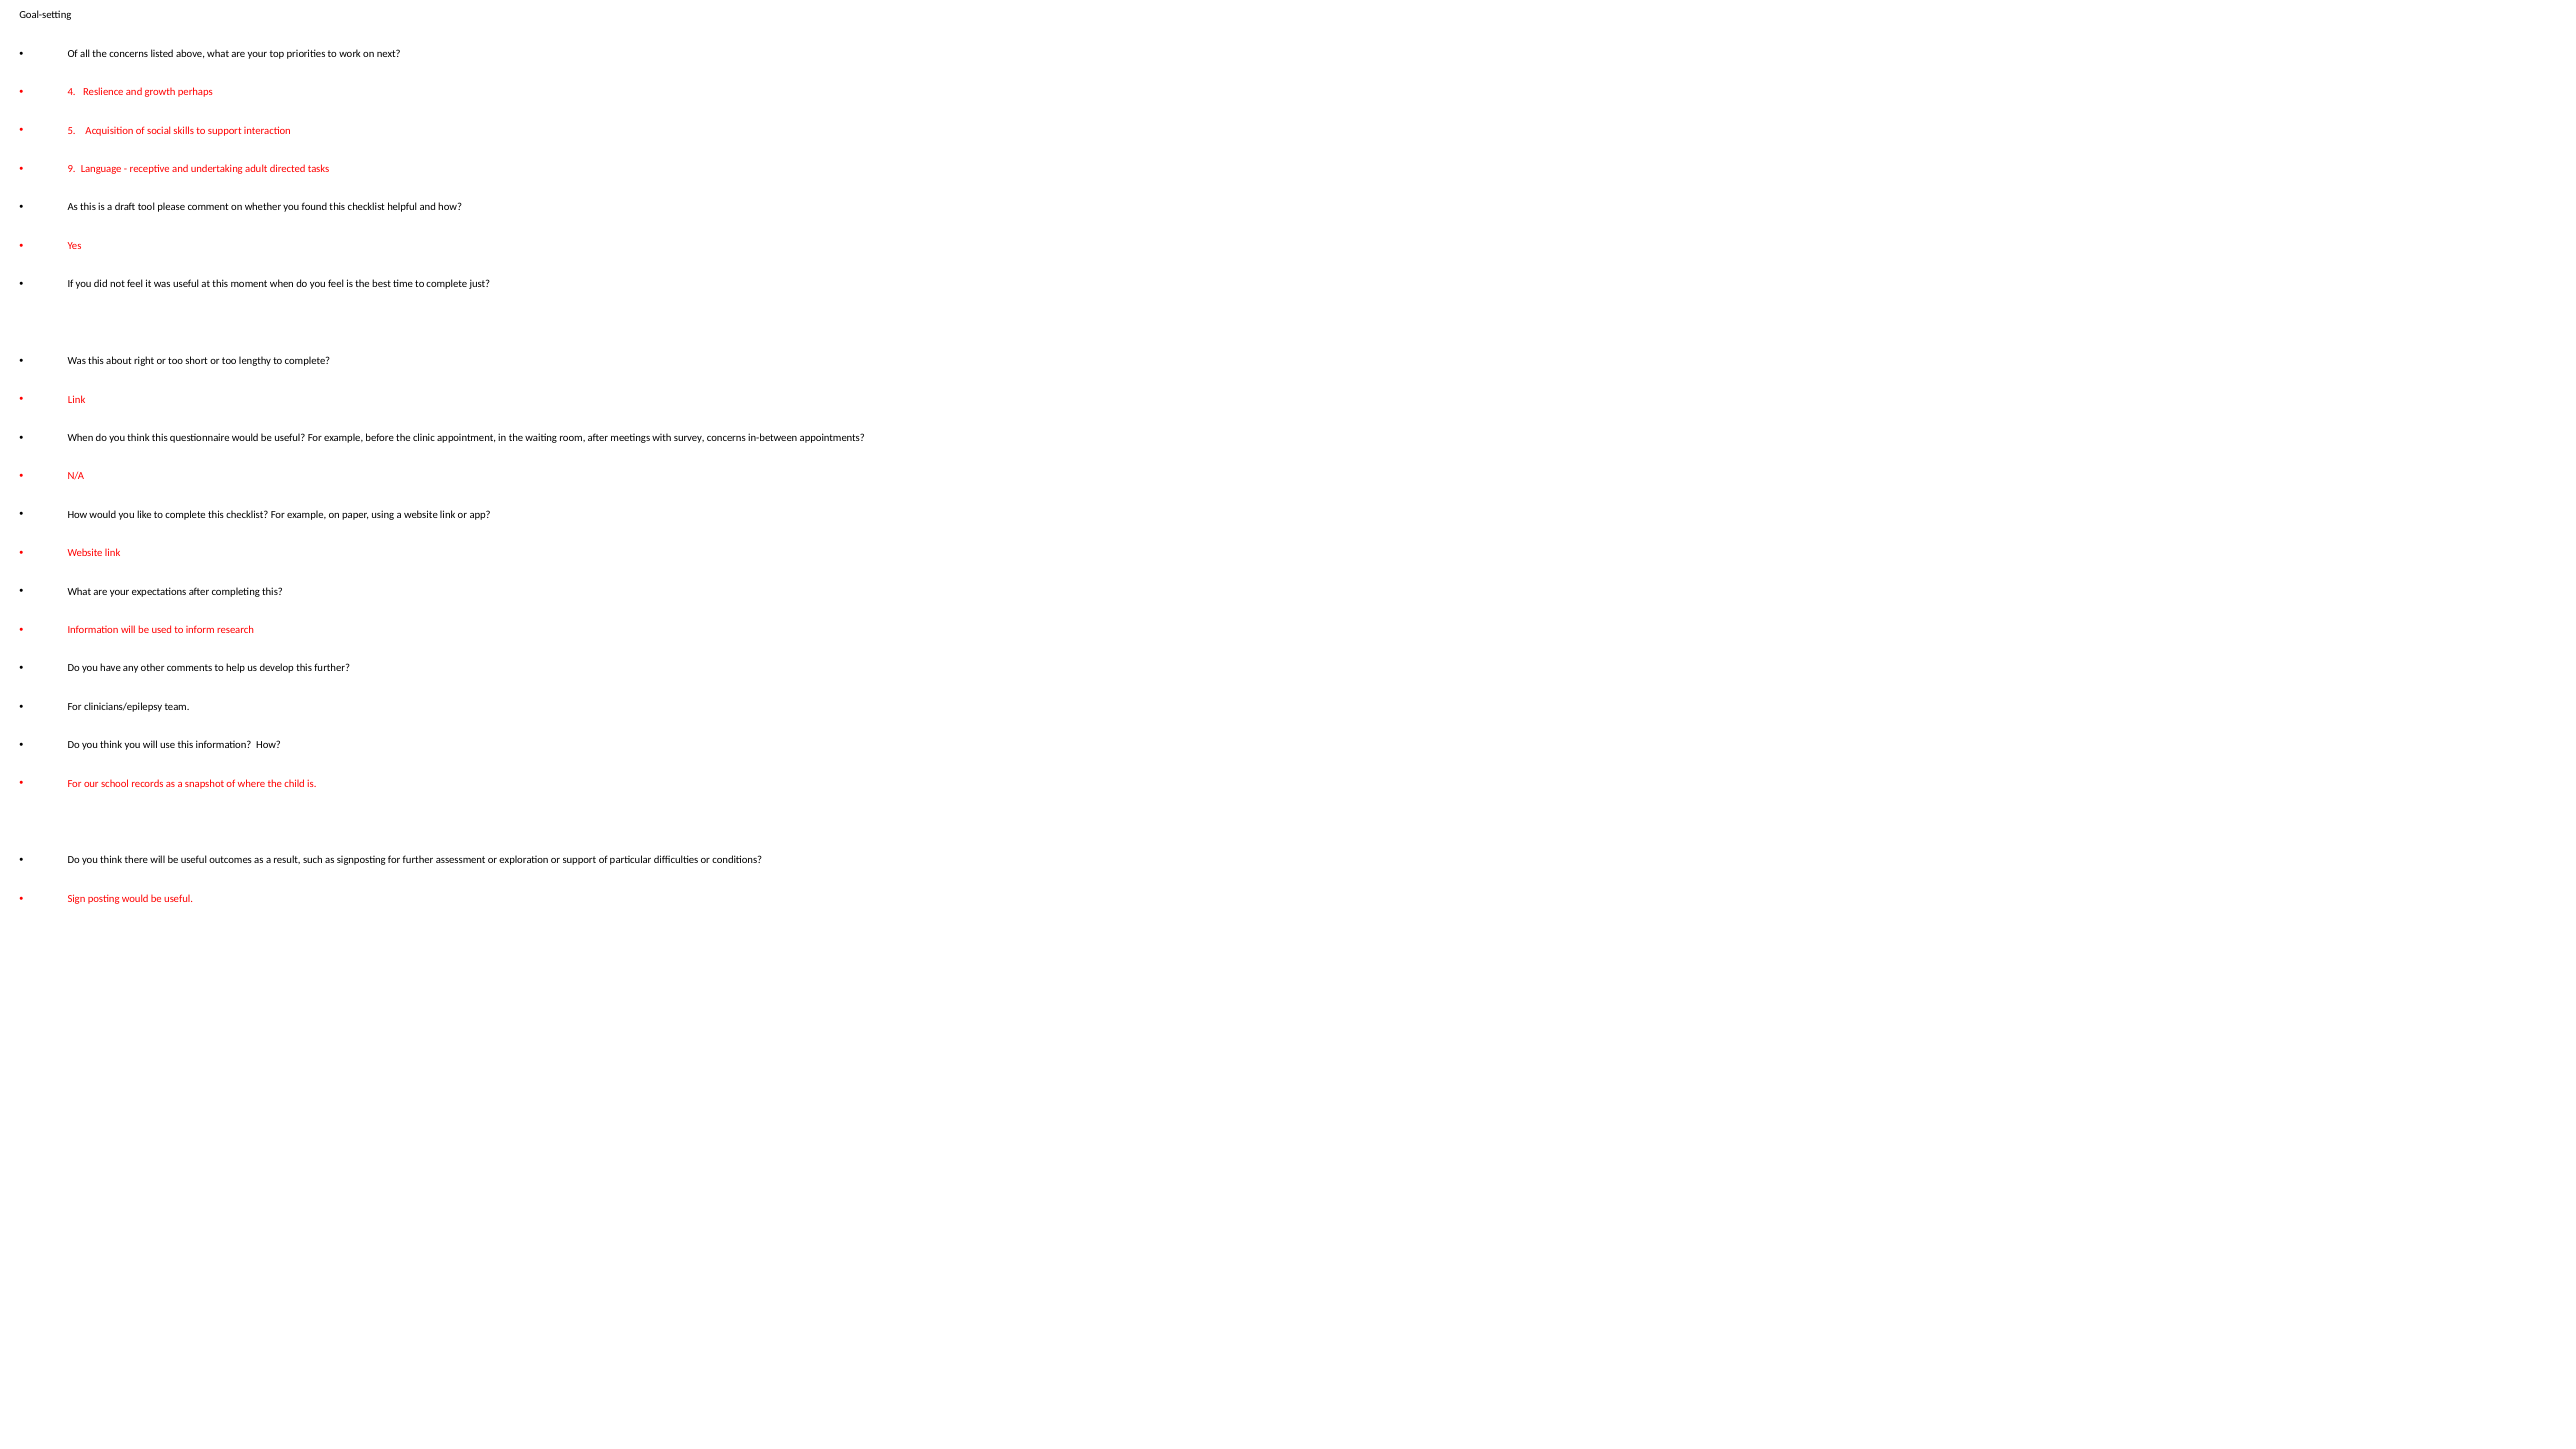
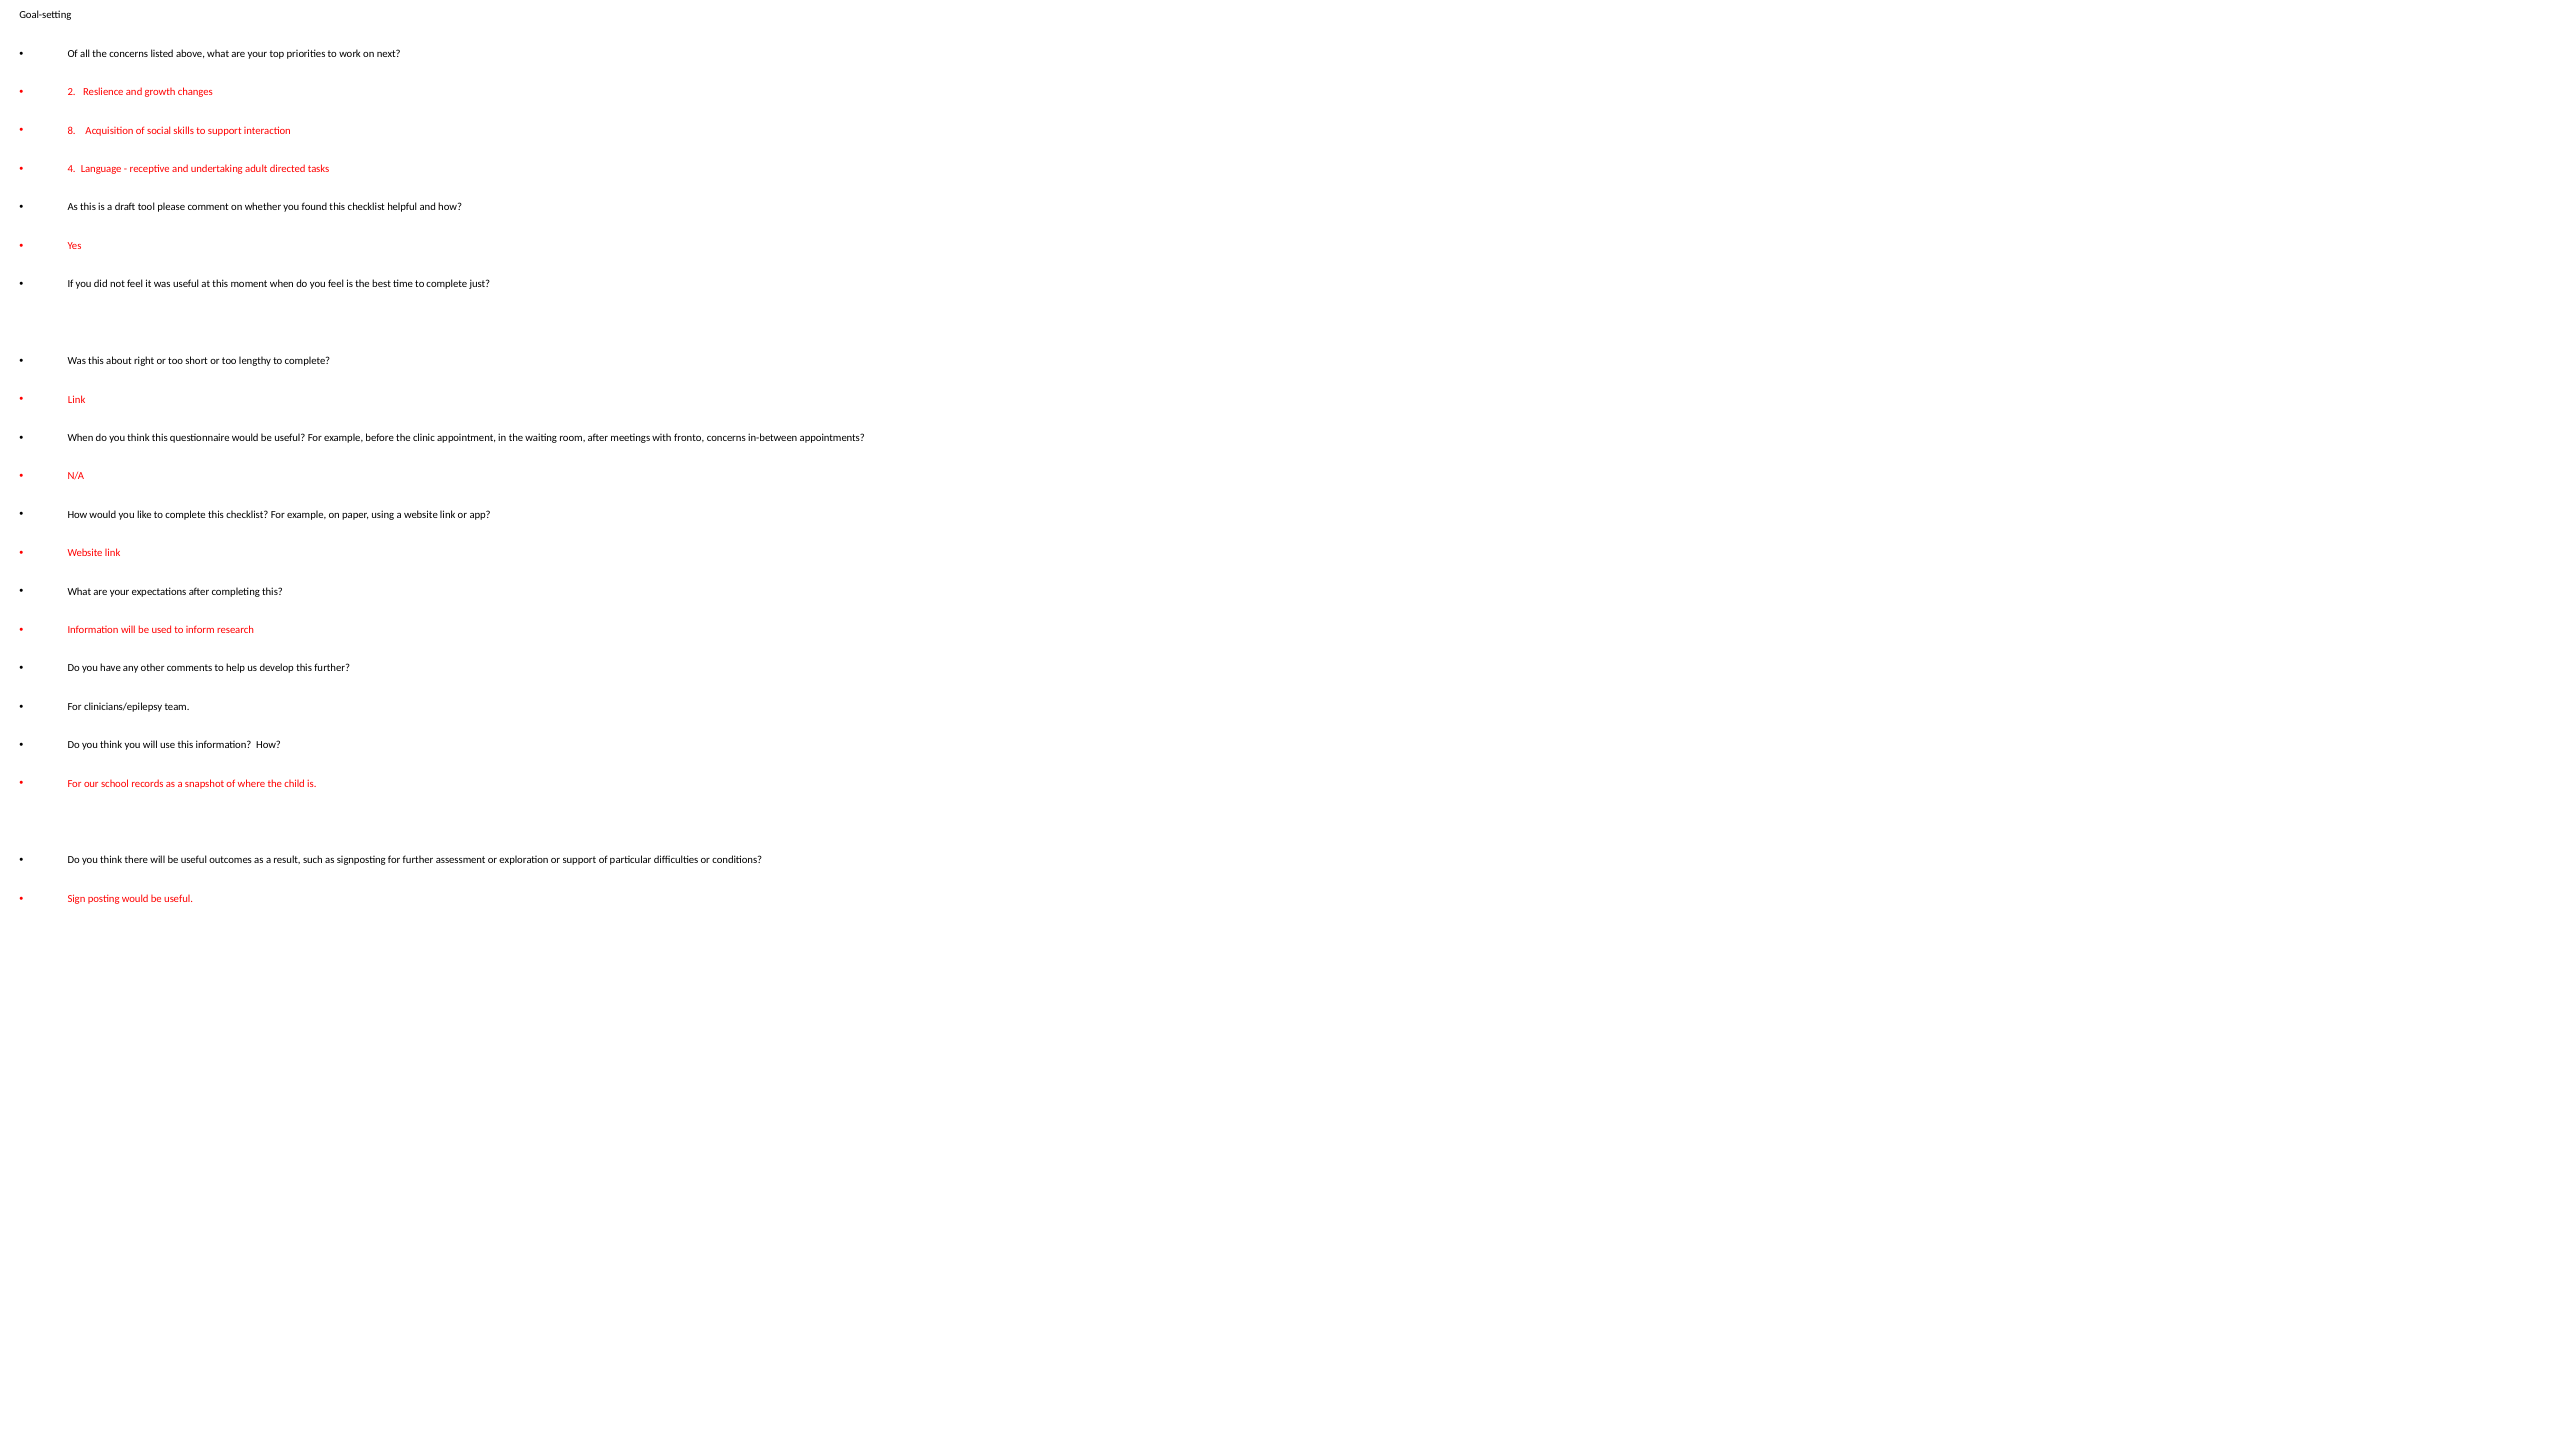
4: 4 -> 2
perhaps: perhaps -> changes
5: 5 -> 8
9: 9 -> 4
survey: survey -> fronto
